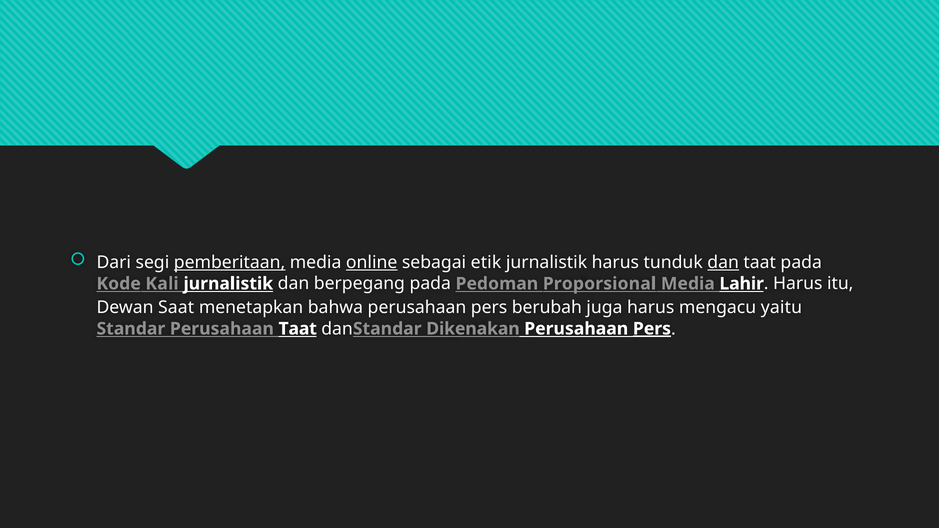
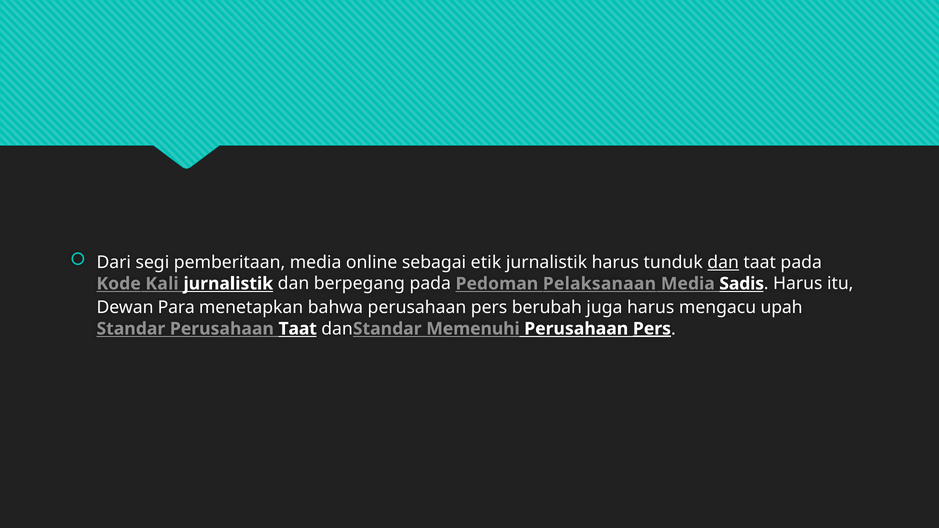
pemberitaan underline: present -> none
online underline: present -> none
Proporsional: Proporsional -> Pelaksanaan
Lahir: Lahir -> Sadis
Saat: Saat -> Para
yaitu: yaitu -> upah
Dikenakan: Dikenakan -> Memenuhi
